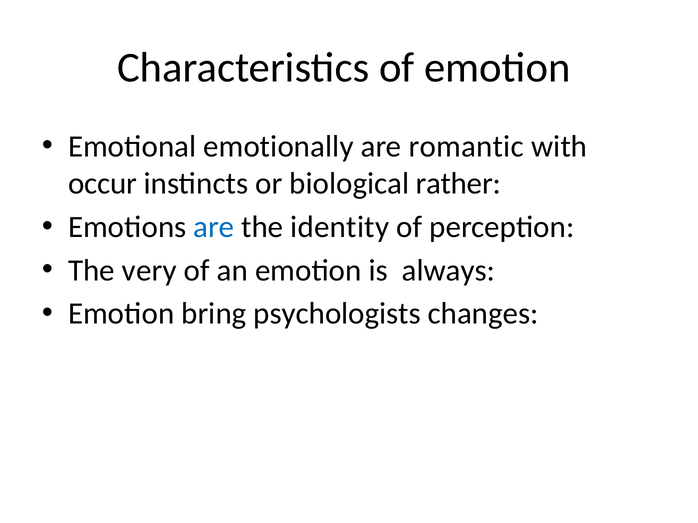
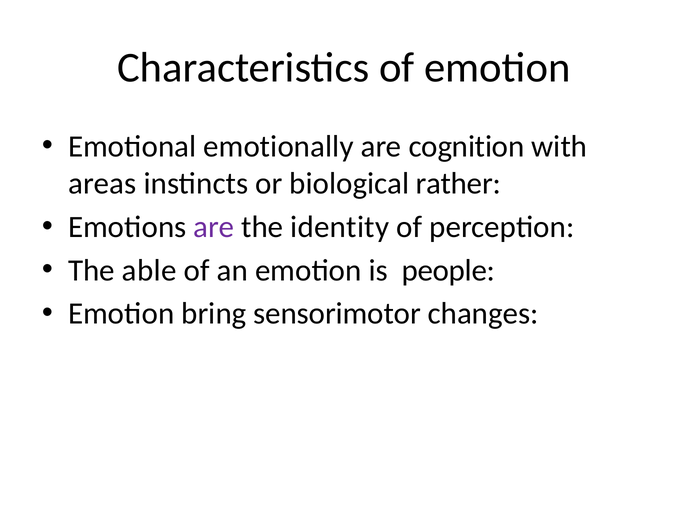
romantic: romantic -> cognition
occur: occur -> areas
are at (214, 227) colour: blue -> purple
very: very -> able
always: always -> people
psychologists: psychologists -> sensorimotor
